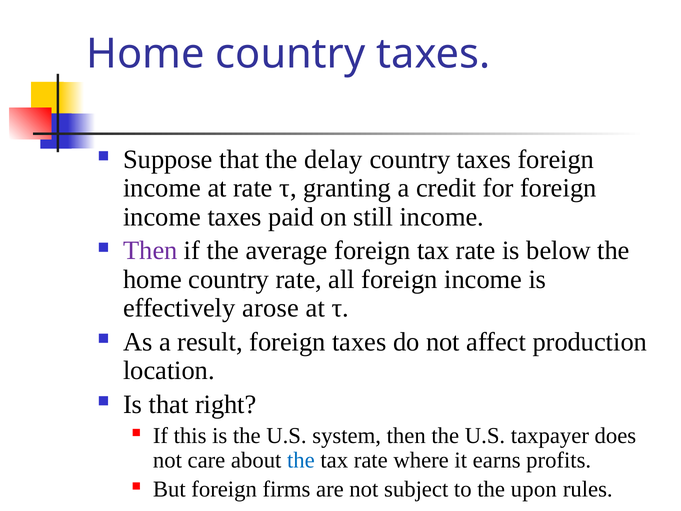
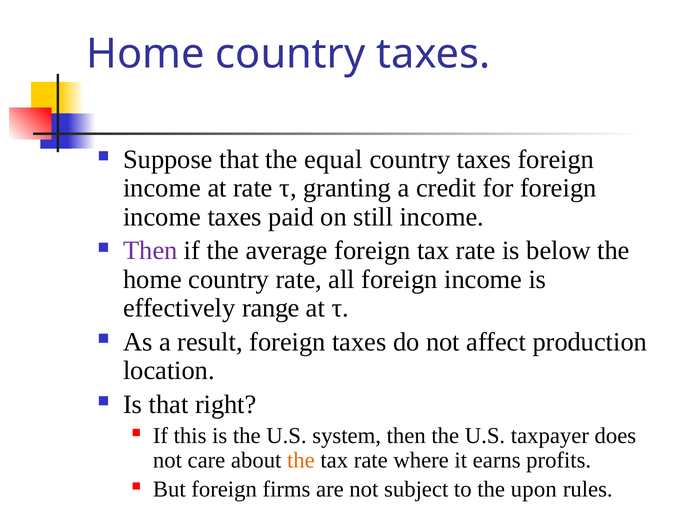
delay: delay -> equal
arose: arose -> range
the at (301, 460) colour: blue -> orange
